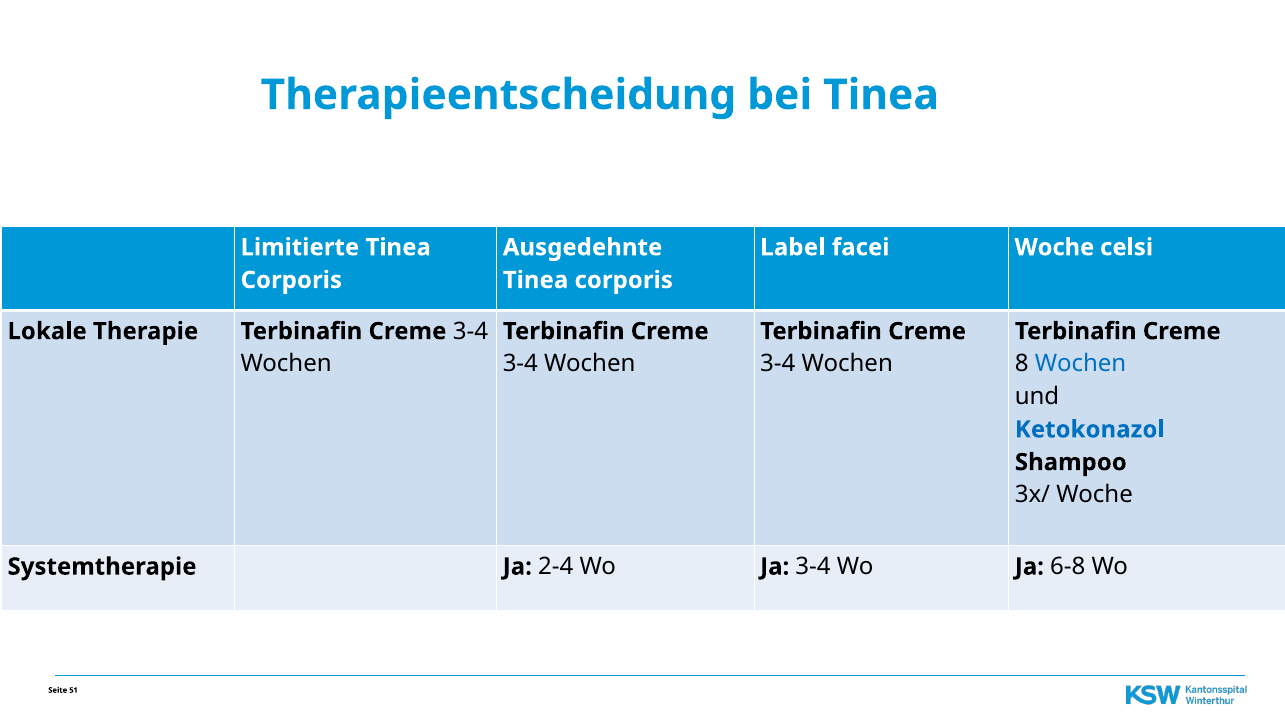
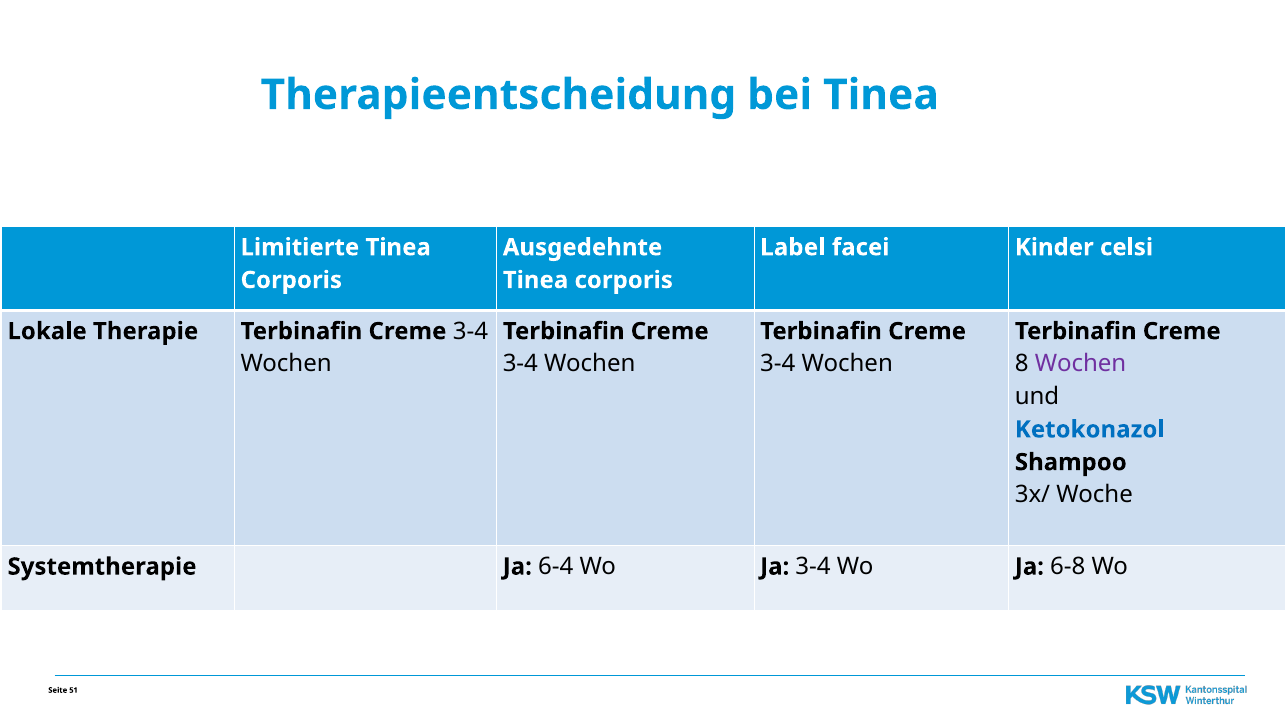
facei Woche: Woche -> Kinder
Wochen at (1080, 364) colour: blue -> purple
2-4: 2-4 -> 6-4
